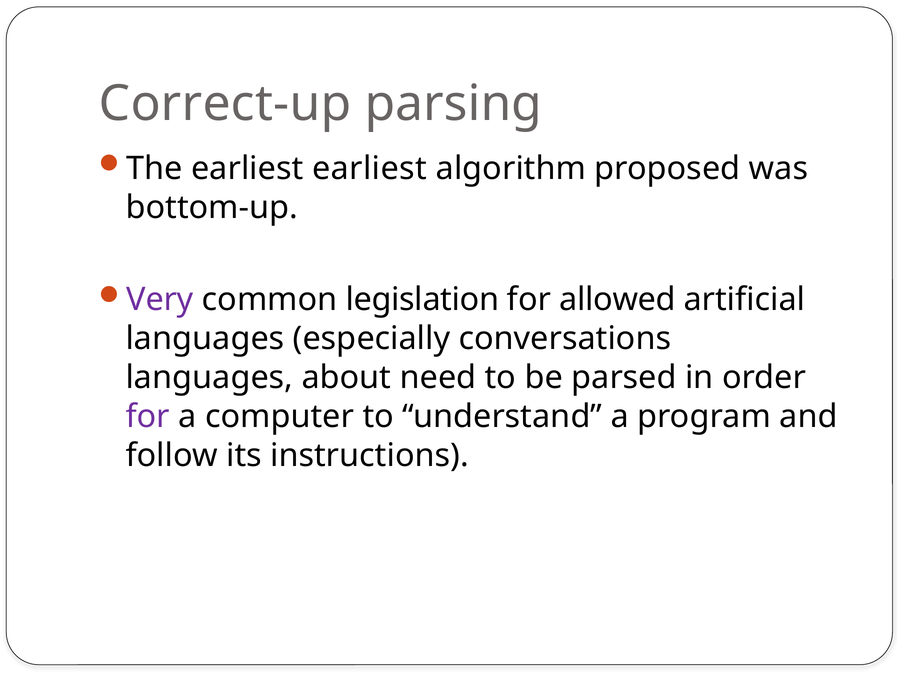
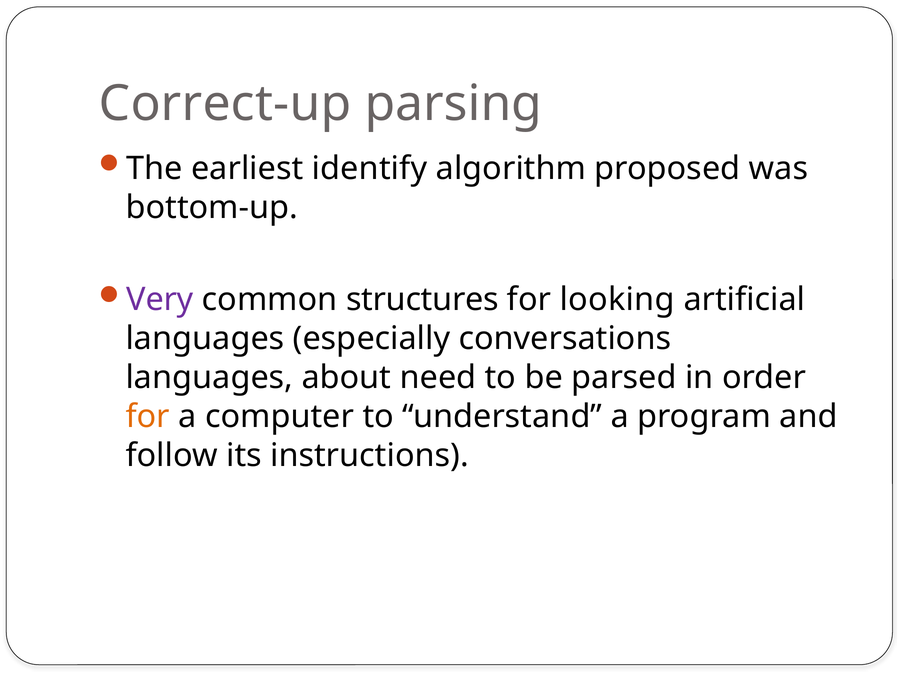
earliest earliest: earliest -> identify
legislation: legislation -> structures
allowed: allowed -> looking
for at (148, 417) colour: purple -> orange
